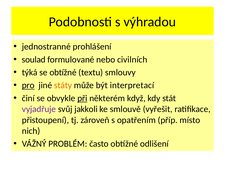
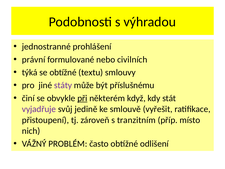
soulad: soulad -> právní
pro underline: present -> none
státy colour: orange -> purple
interpretací: interpretací -> příslušnému
jakkoli: jakkoli -> jedině
opatřením: opatřením -> tranzitním
